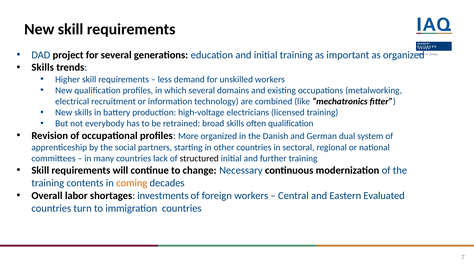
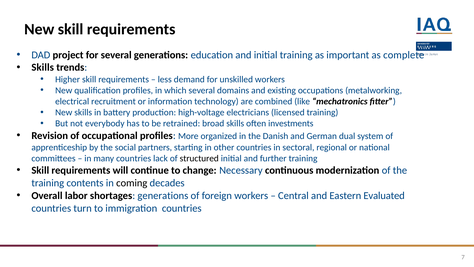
as organized: organized -> complete
often qualification: qualification -> investments
coming colour: orange -> black
shortages investments: investments -> generations
